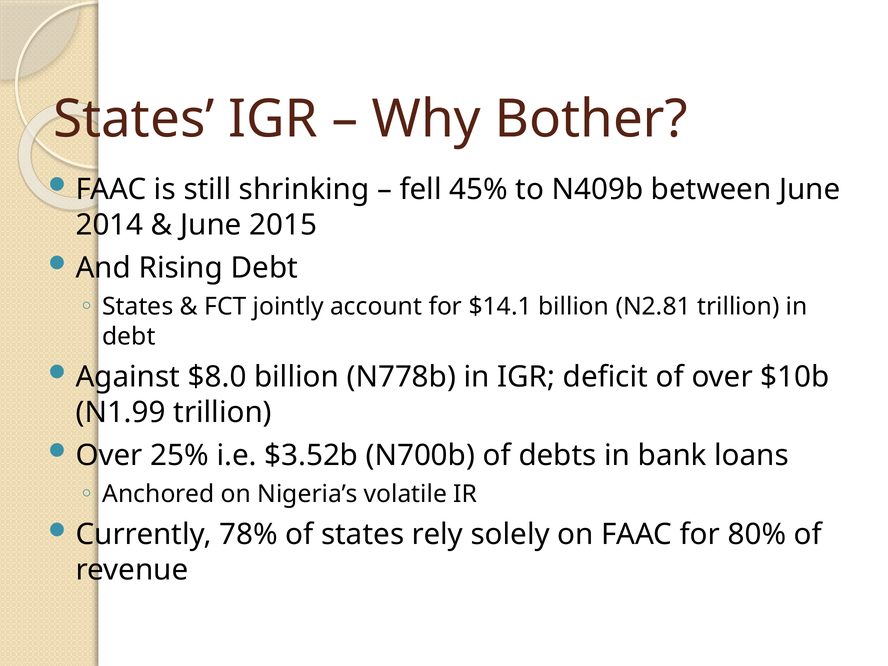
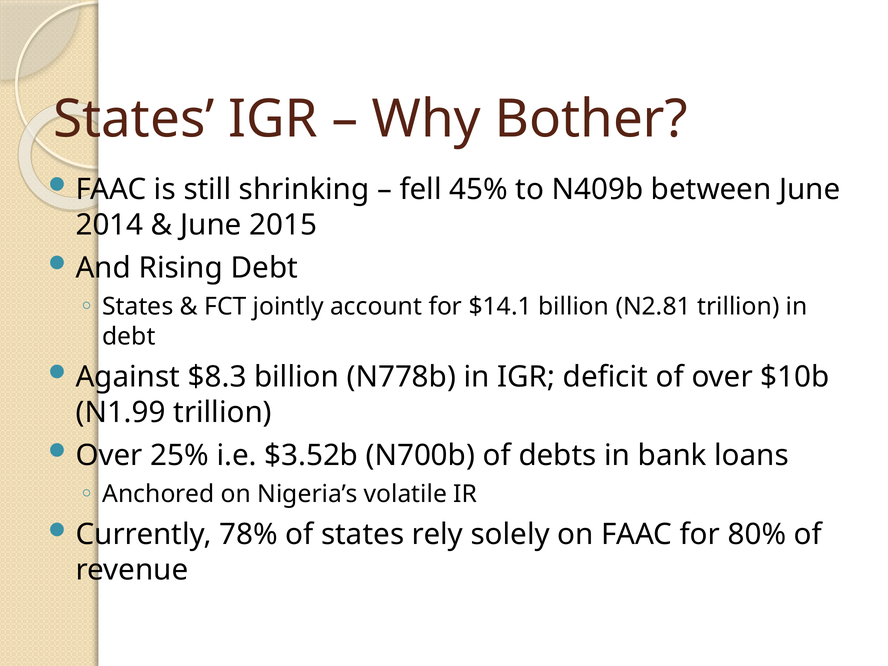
$8.0: $8.0 -> $8.3
